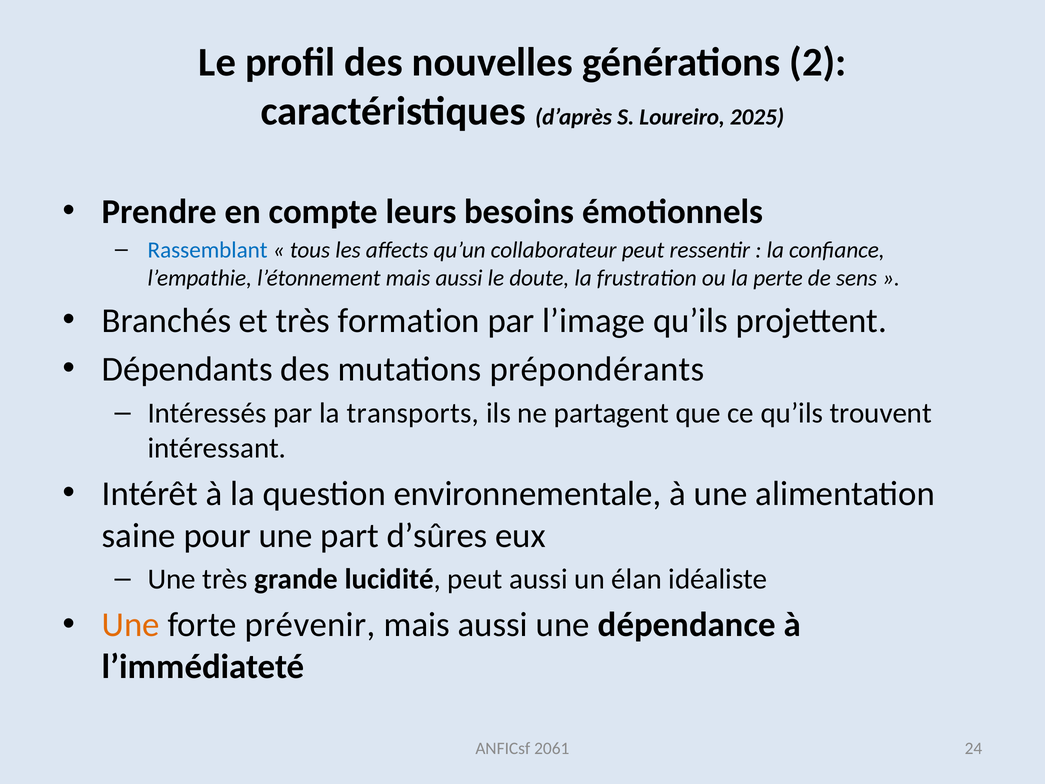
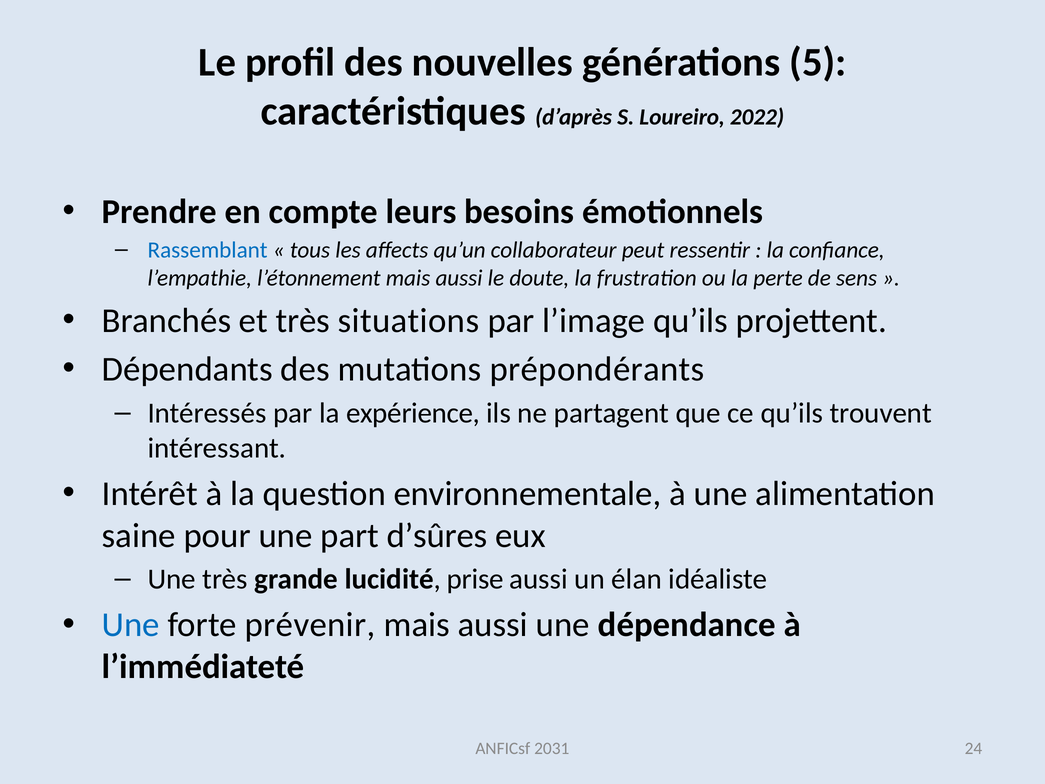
2: 2 -> 5
2025: 2025 -> 2022
formation: formation -> situations
transports: transports -> expérience
lucidité peut: peut -> prise
Une at (131, 625) colour: orange -> blue
2061: 2061 -> 2031
